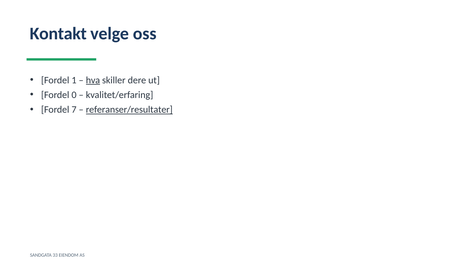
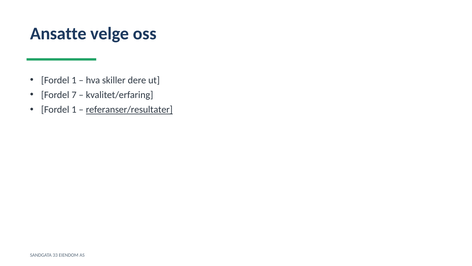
Kontakt: Kontakt -> Ansatte
hva underline: present -> none
0: 0 -> 7
7 at (74, 109): 7 -> 1
